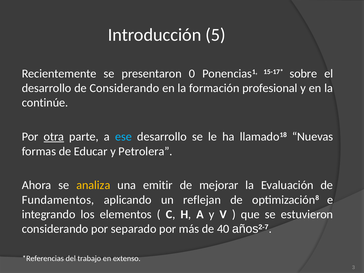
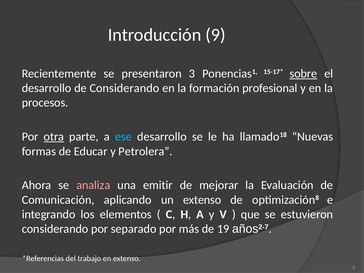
5: 5 -> 9
presentaron 0: 0 -> 3
sobre underline: none -> present
continúe: continúe -> procesos
analiza colour: yellow -> pink
Fundamentos: Fundamentos -> Comunicación
un reflejan: reflejan -> extenso
40: 40 -> 19
